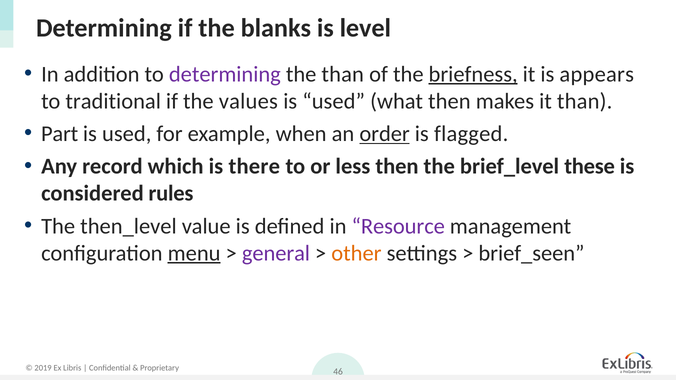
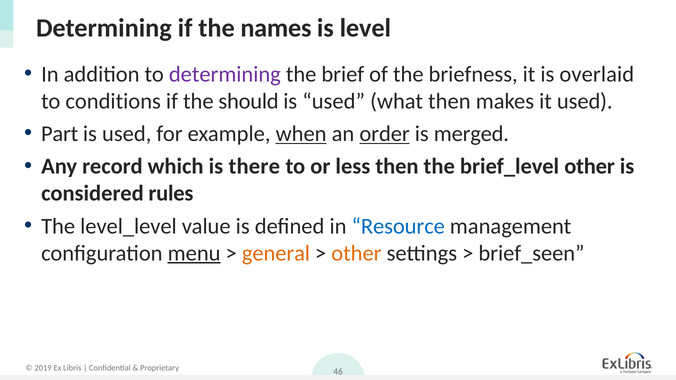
blanks: blanks -> names
the than: than -> brief
briefness underline: present -> none
appears: appears -> overlaid
traditional: traditional -> conditions
values: values -> should
it than: than -> used
when underline: none -> present
flagged: flagged -> merged
brief_level these: these -> other
then_level: then_level -> level_level
Resource colour: purple -> blue
general colour: purple -> orange
